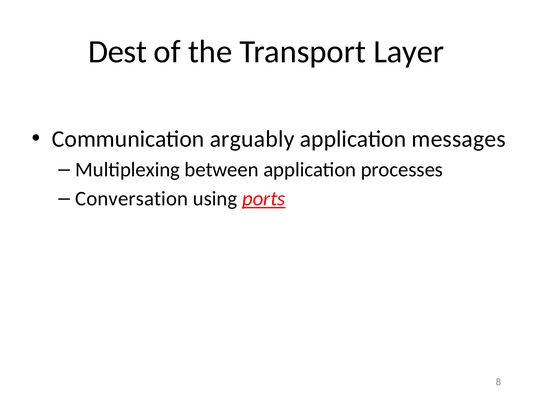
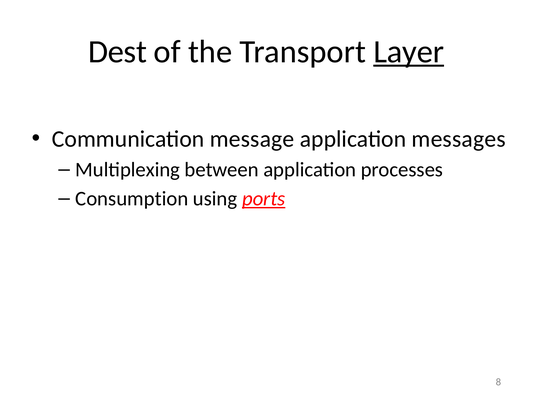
Layer underline: none -> present
arguably: arguably -> message
Conversation: Conversation -> Consumption
